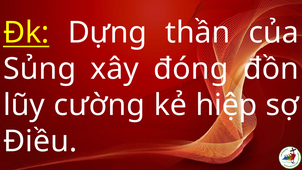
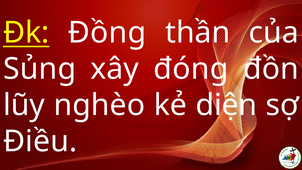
Dựng: Dựng -> Đồng
cường: cường -> nghèo
hiệp: hiệp -> diện
